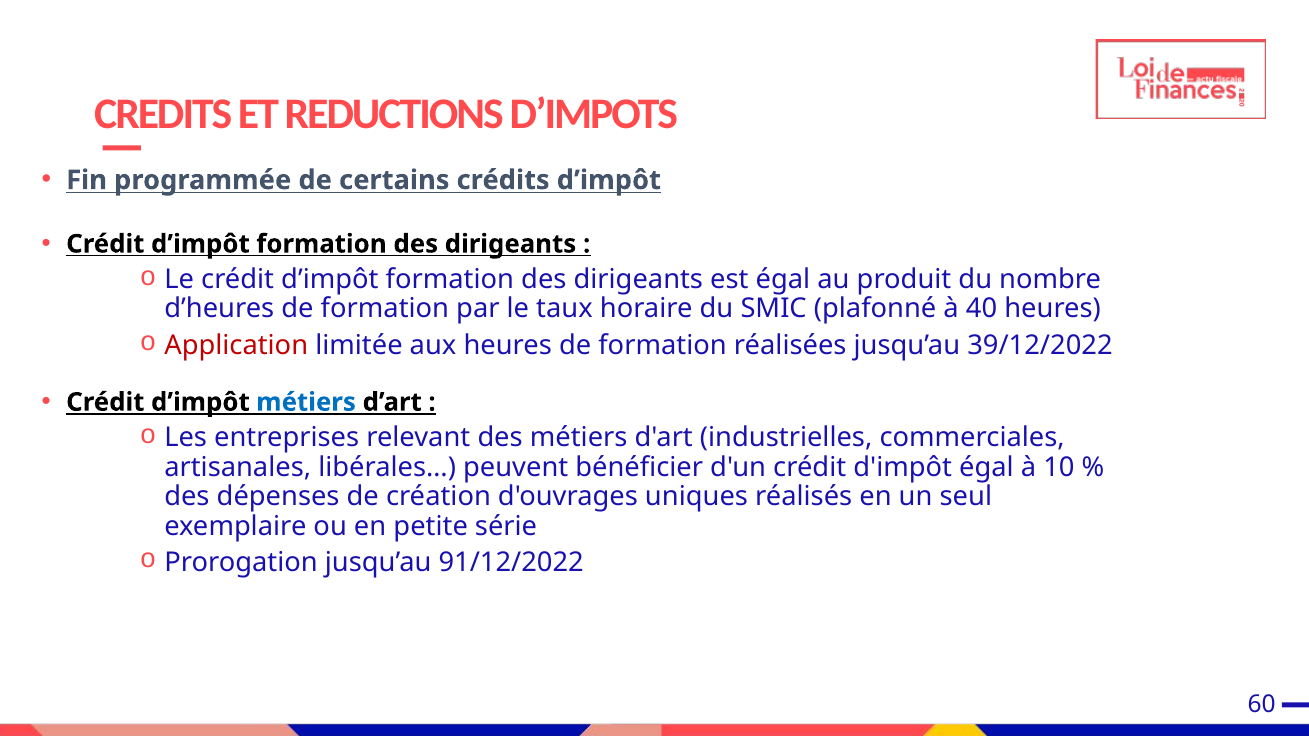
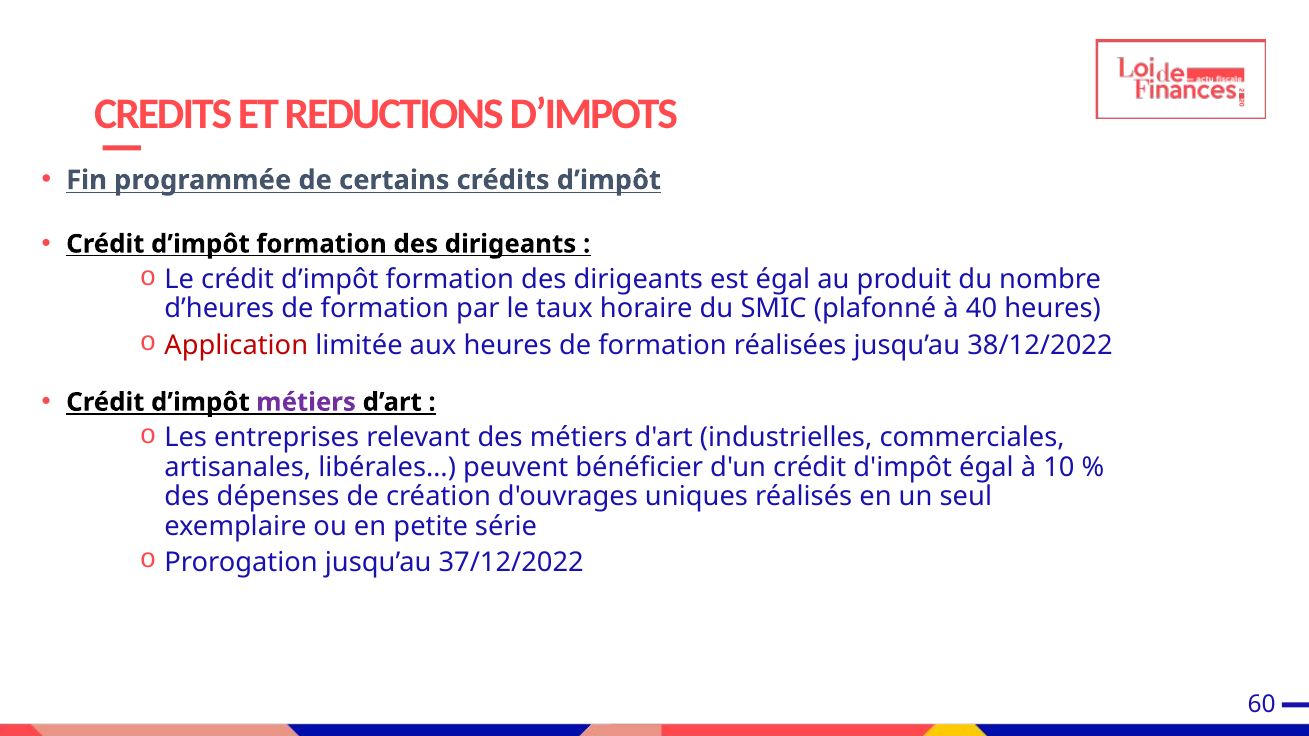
39/12/2022: 39/12/2022 -> 38/12/2022
métiers at (306, 402) colour: blue -> purple
91/12/2022: 91/12/2022 -> 37/12/2022
